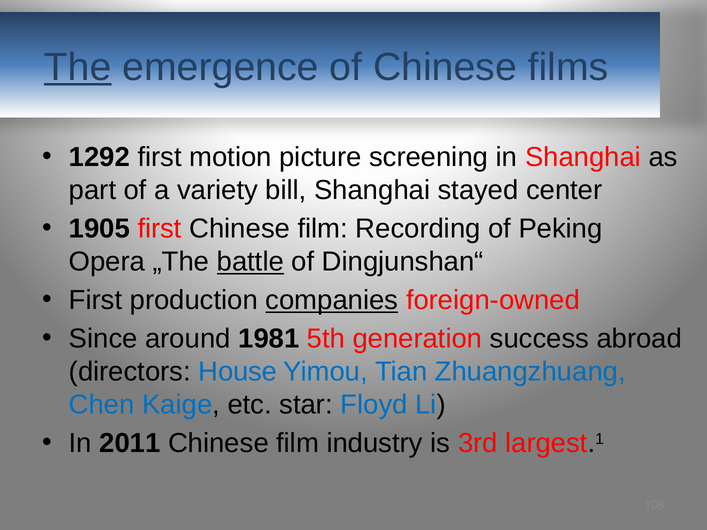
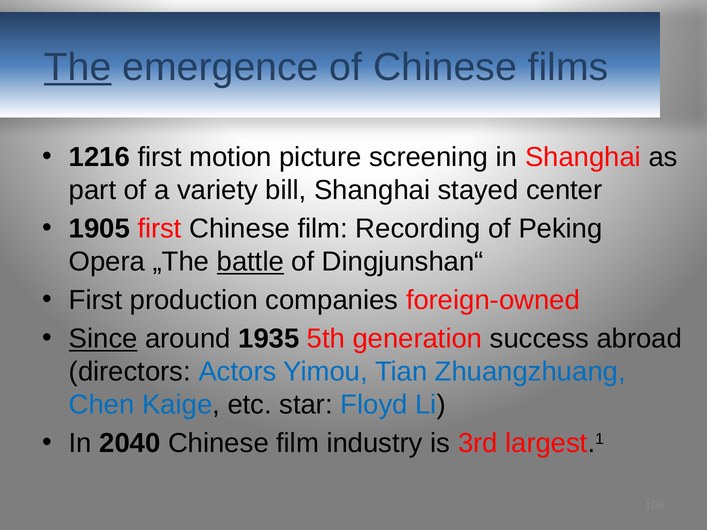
1292: 1292 -> 1216
companies underline: present -> none
Since underline: none -> present
1981: 1981 -> 1935
House: House -> Actors
2011: 2011 -> 2040
